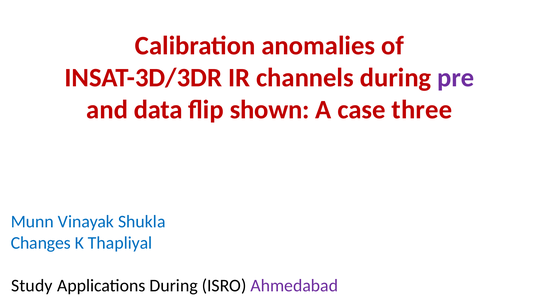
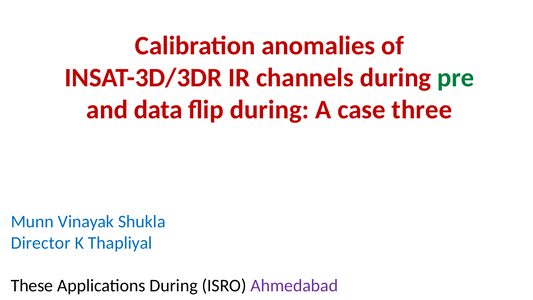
pre colour: purple -> green
flip shown: shown -> during
Changes: Changes -> Director
Study: Study -> These
